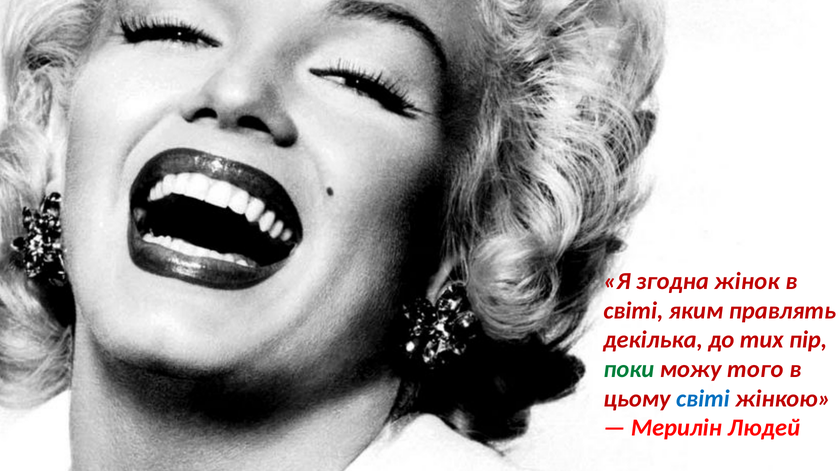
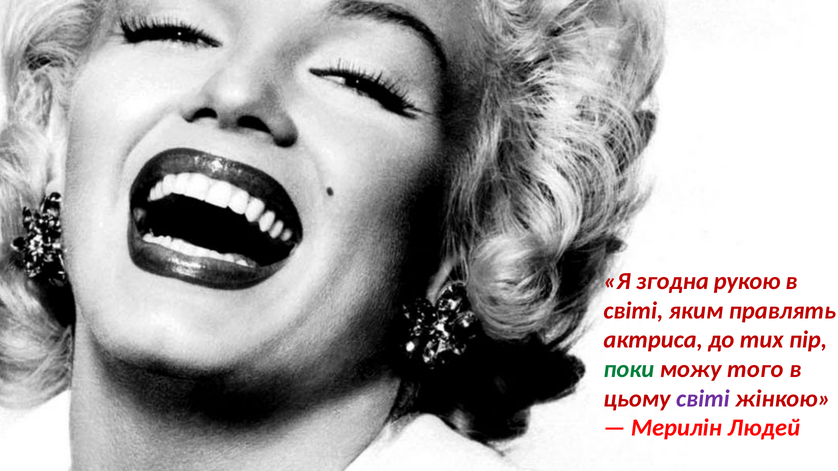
жінок: жінок -> рукою
декілька: декілька -> актриса
світі at (703, 399) colour: blue -> purple
